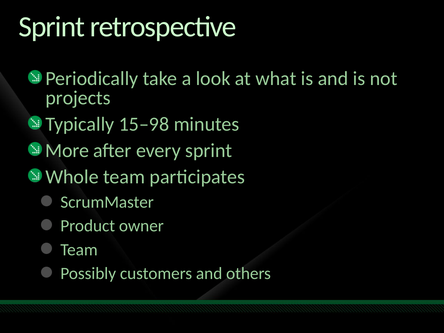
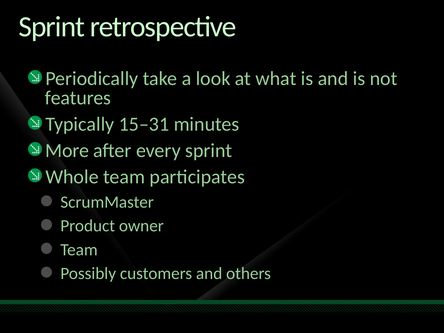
projects: projects -> features
15–98: 15–98 -> 15–31
